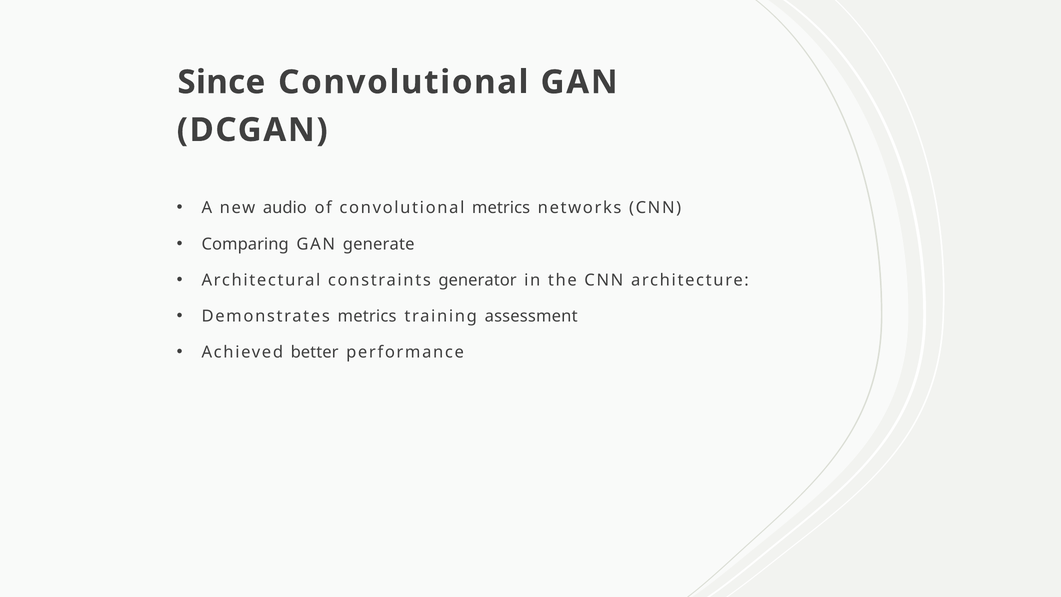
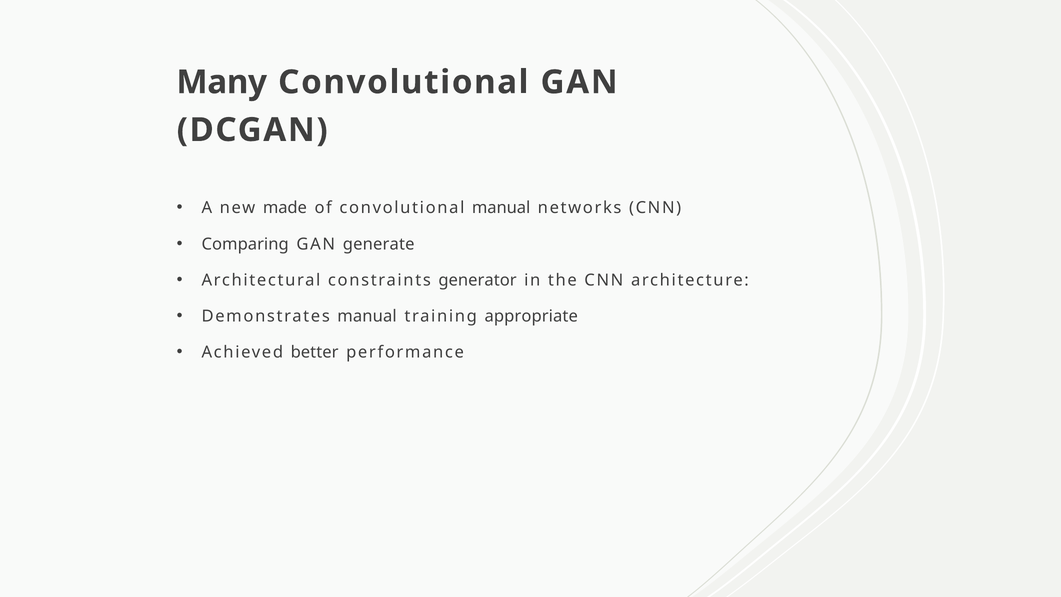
Since: Since -> Many
audio: audio -> made
convolutional metrics: metrics -> manual
Demonstrates metrics: metrics -> manual
assessment: assessment -> appropriate
